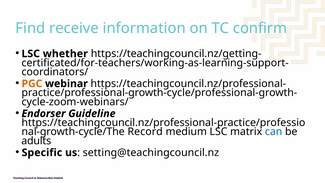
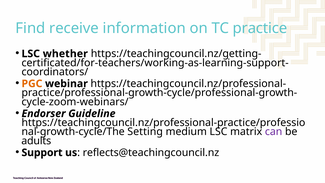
confirm: confirm -> practice
Record: Record -> Setting
can colour: blue -> purple
Specific: Specific -> Support
setting@teachingcouncil.nz: setting@teachingcouncil.nz -> reflects@teachingcouncil.nz
